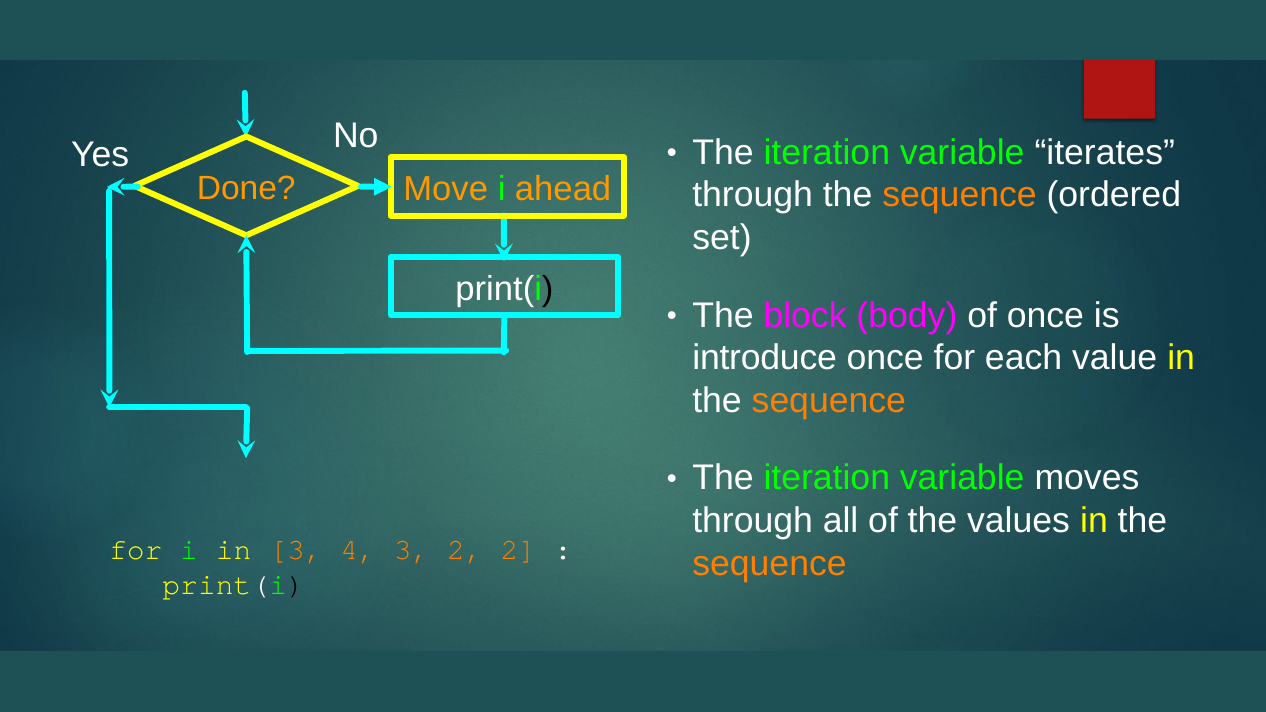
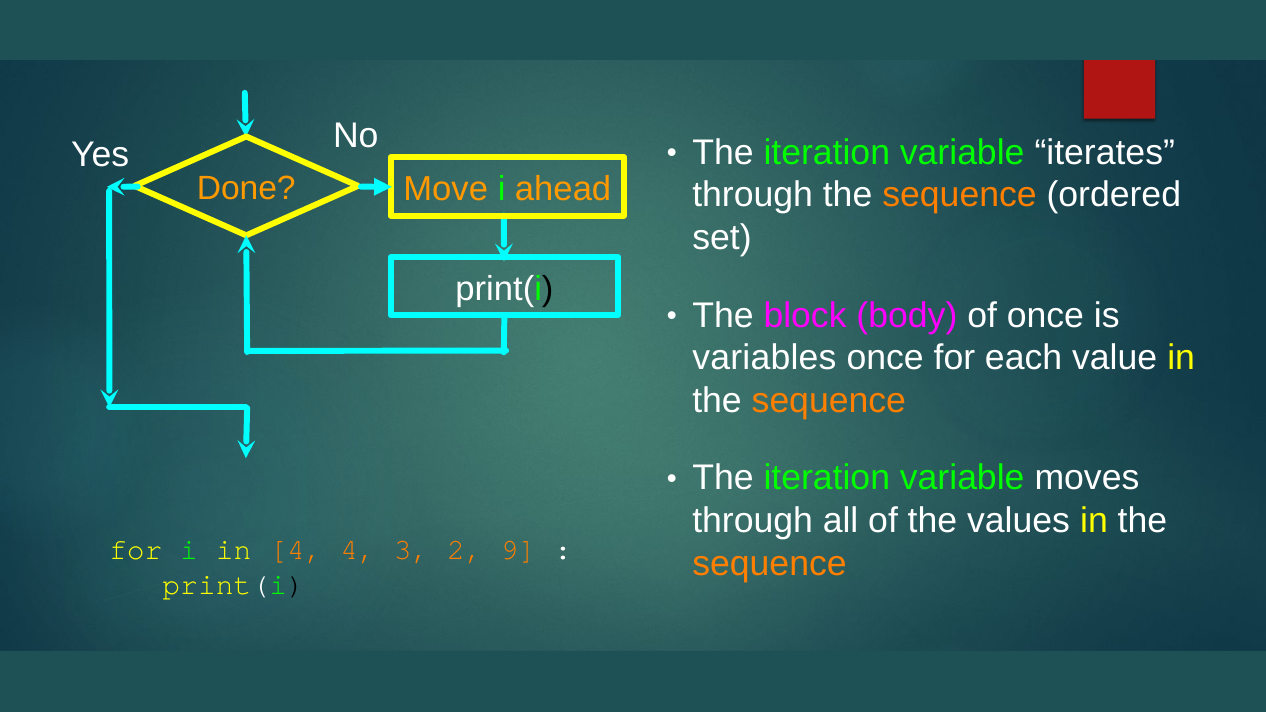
introduce: introduce -> variables
in 3: 3 -> 4
2 2: 2 -> 9
